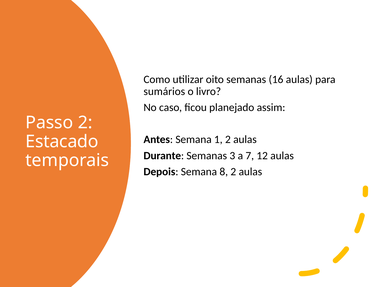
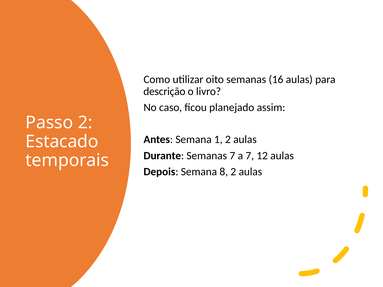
sumários: sumários -> descrição
Semanas 3: 3 -> 7
